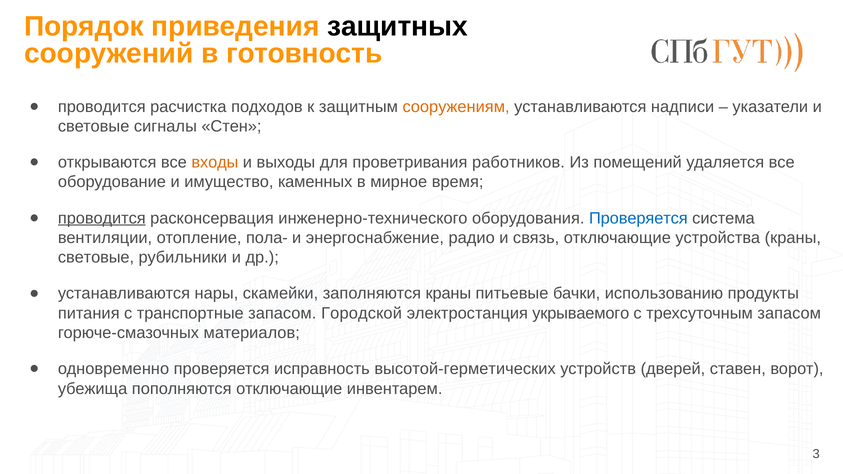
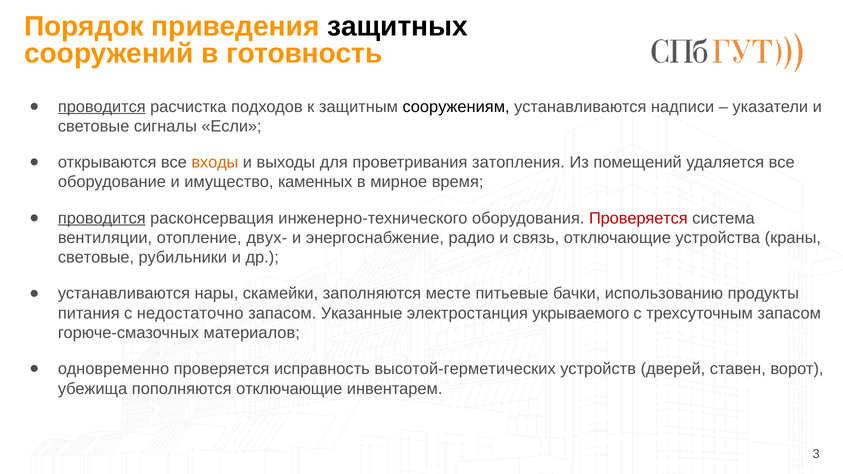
проводится at (102, 107) underline: none -> present
сооружениям colour: orange -> black
Стен: Стен -> Если
работников: работников -> затопления
Проверяется at (638, 218) colour: blue -> red
пола-: пола- -> двух-
заполняются краны: краны -> месте
транспортные: транспортные -> недостаточно
Городской: Городской -> Указанные
